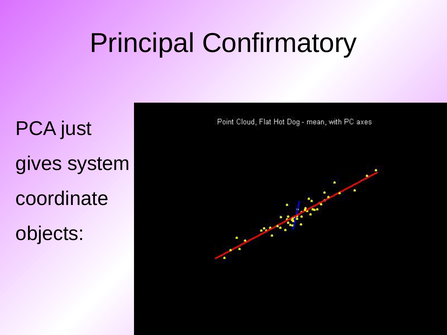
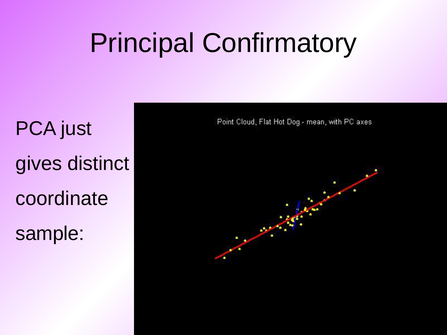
system: system -> distinct
objects: objects -> sample
